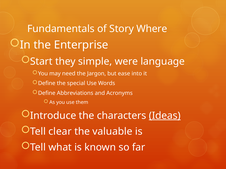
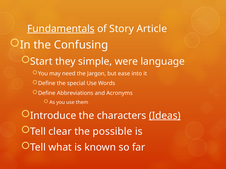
Fundamentals underline: none -> present
Where: Where -> Article
Enterprise: Enterprise -> Confusing
valuable: valuable -> possible
